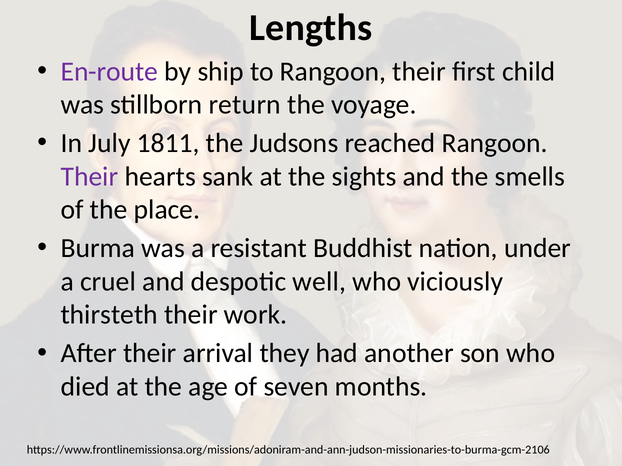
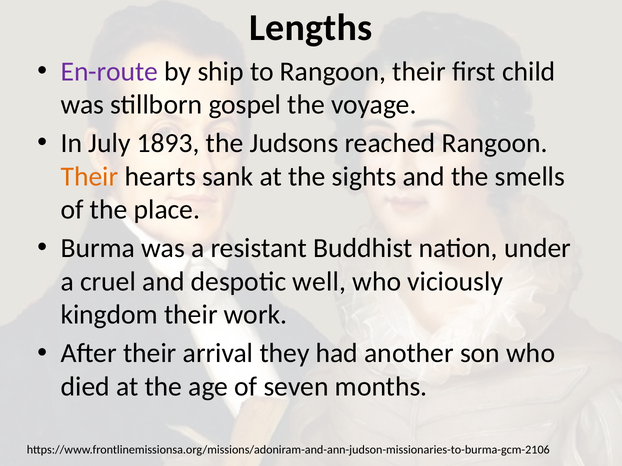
return: return -> gospel
1811: 1811 -> 1893
Their at (90, 177) colour: purple -> orange
thirsteth: thirsteth -> kingdom
